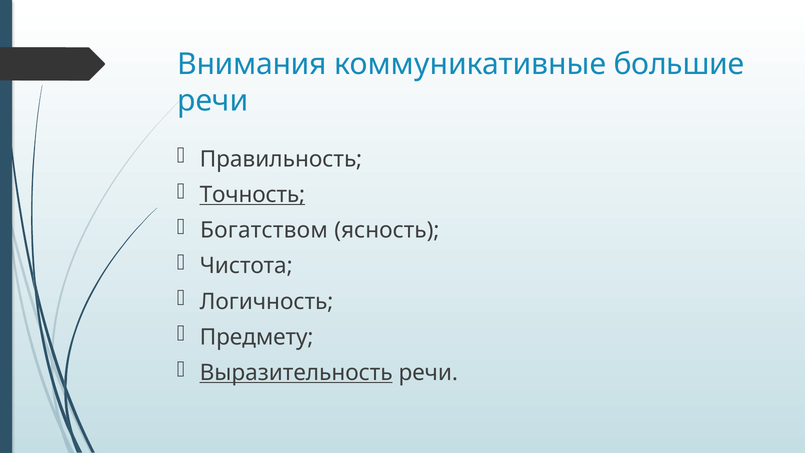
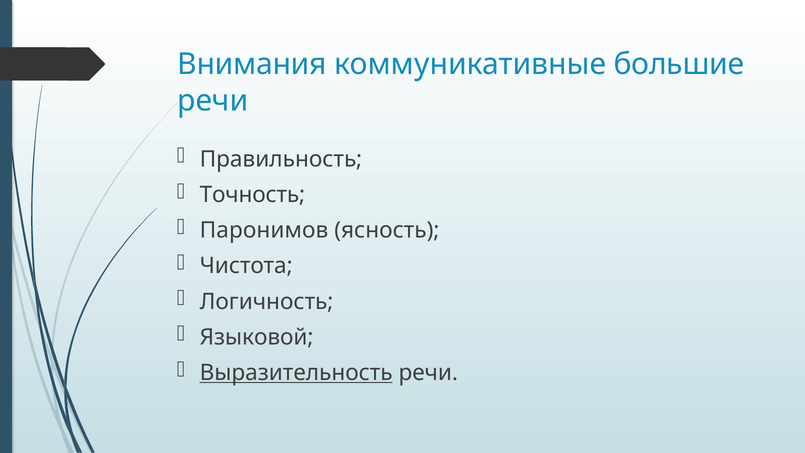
Точность underline: present -> none
Богатством: Богатством -> Паронимов
Предмету: Предмету -> Языковой
